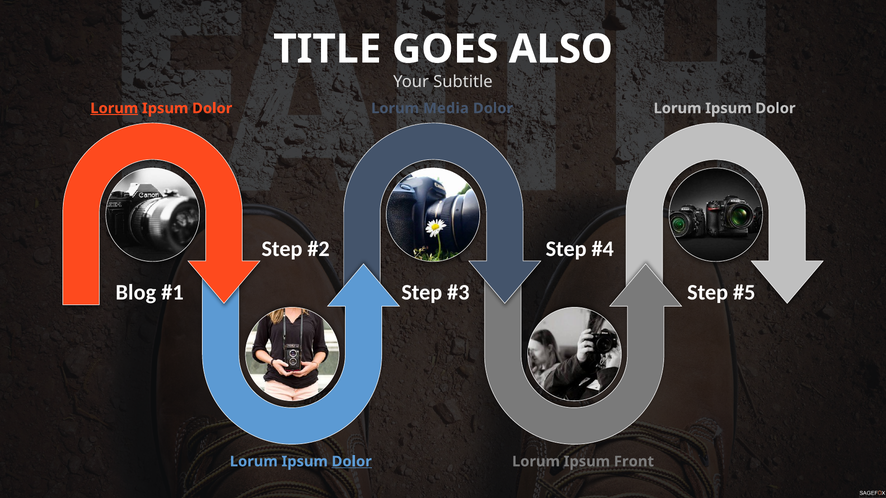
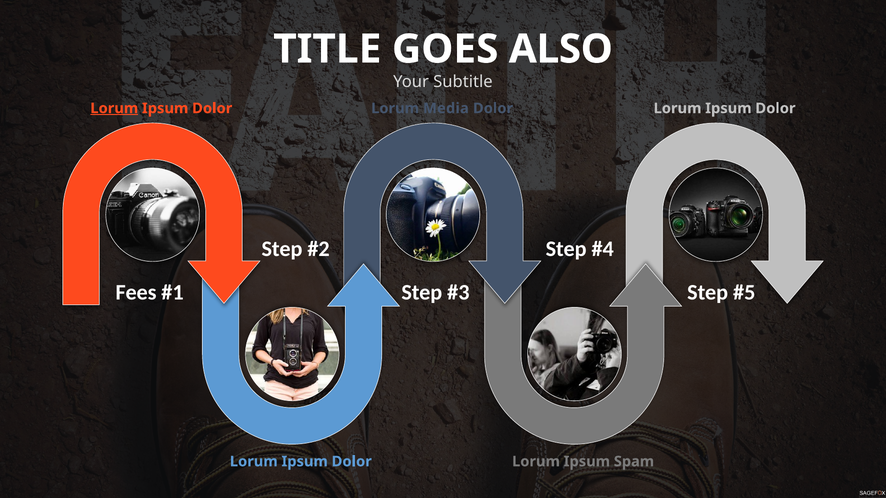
Blog: Blog -> Fees
Dolor at (352, 462) underline: present -> none
Front: Front -> Spam
